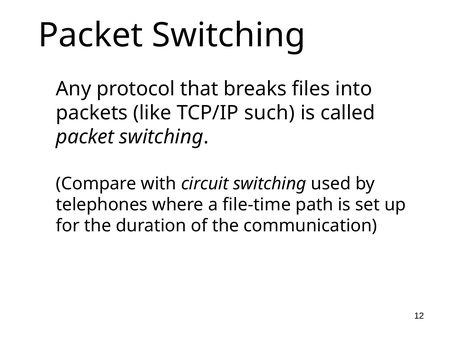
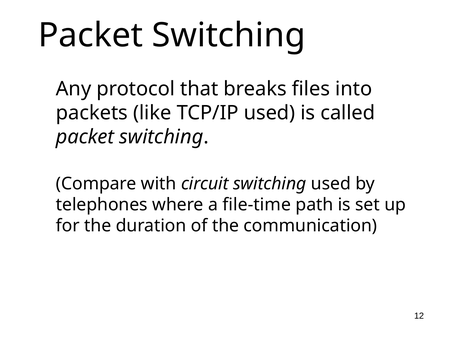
TCP/IP such: such -> used
